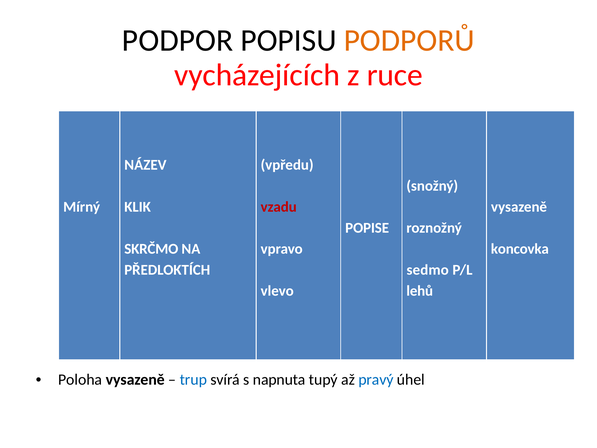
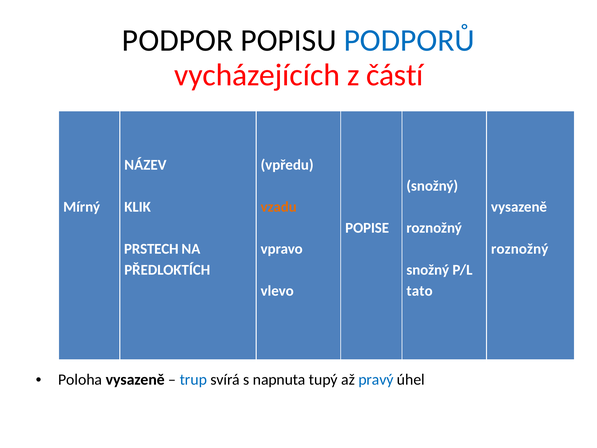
PODPORŮ colour: orange -> blue
ruce: ruce -> částí
vzadu colour: red -> orange
SKRČMO: SKRČMO -> PRSTECH
koncovka at (520, 249): koncovka -> roznožný
sedmo at (428, 270): sedmo -> snožný
lehů: lehů -> tato
